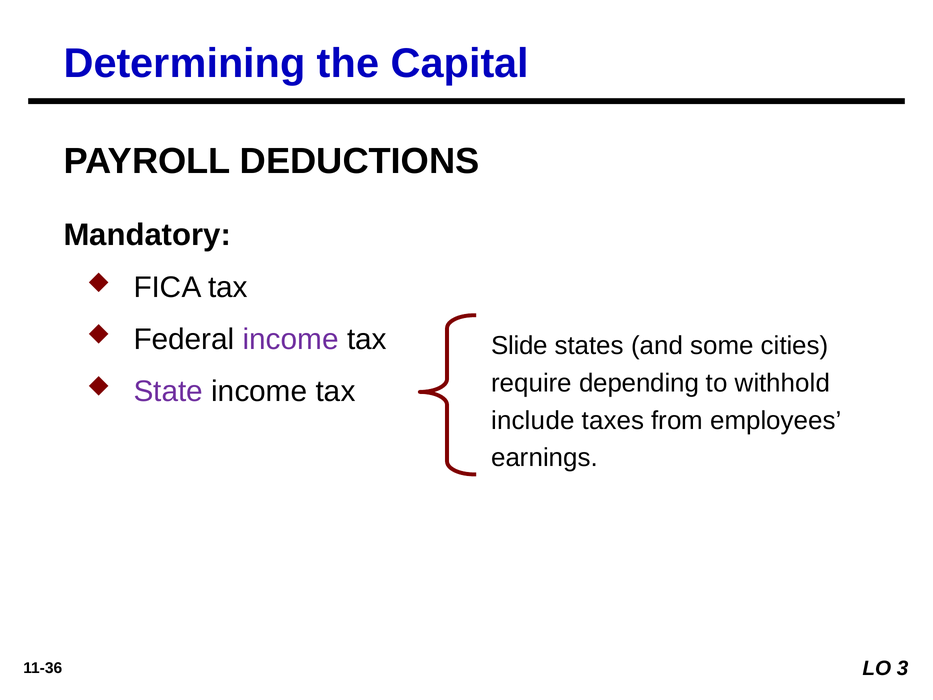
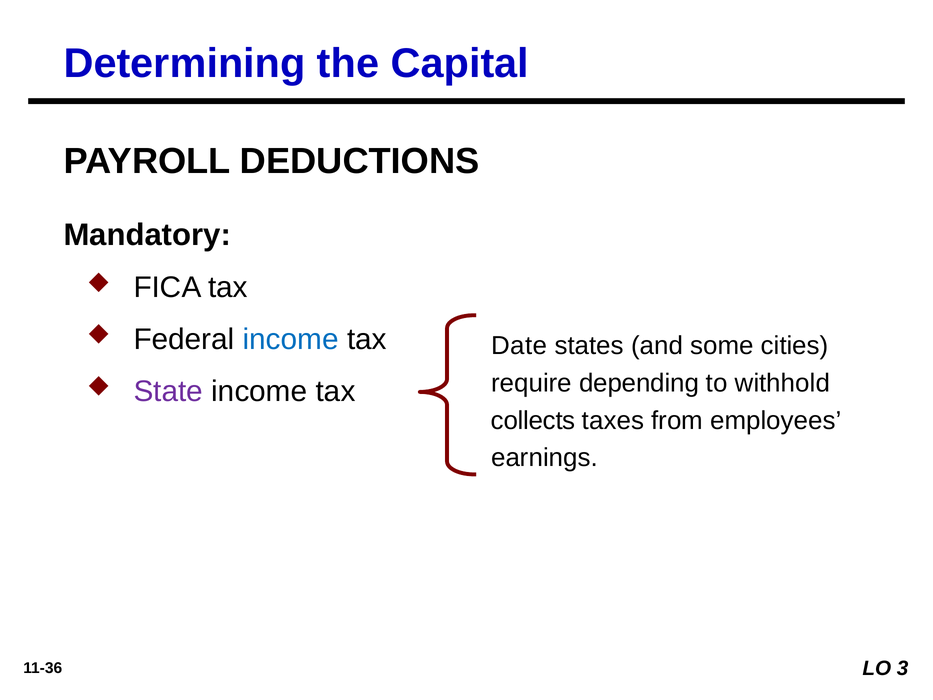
income at (291, 339) colour: purple -> blue
Slide: Slide -> Date
include: include -> collects
